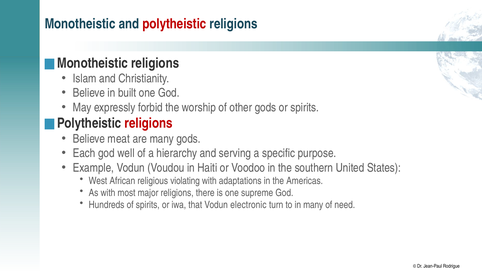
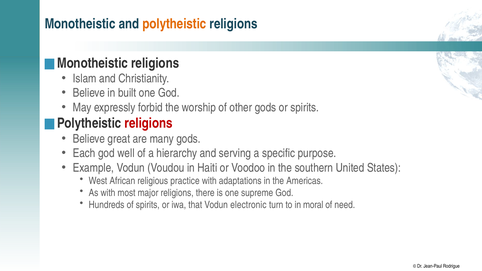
polytheistic colour: red -> orange
meat: meat -> great
violating: violating -> practice
in many: many -> moral
